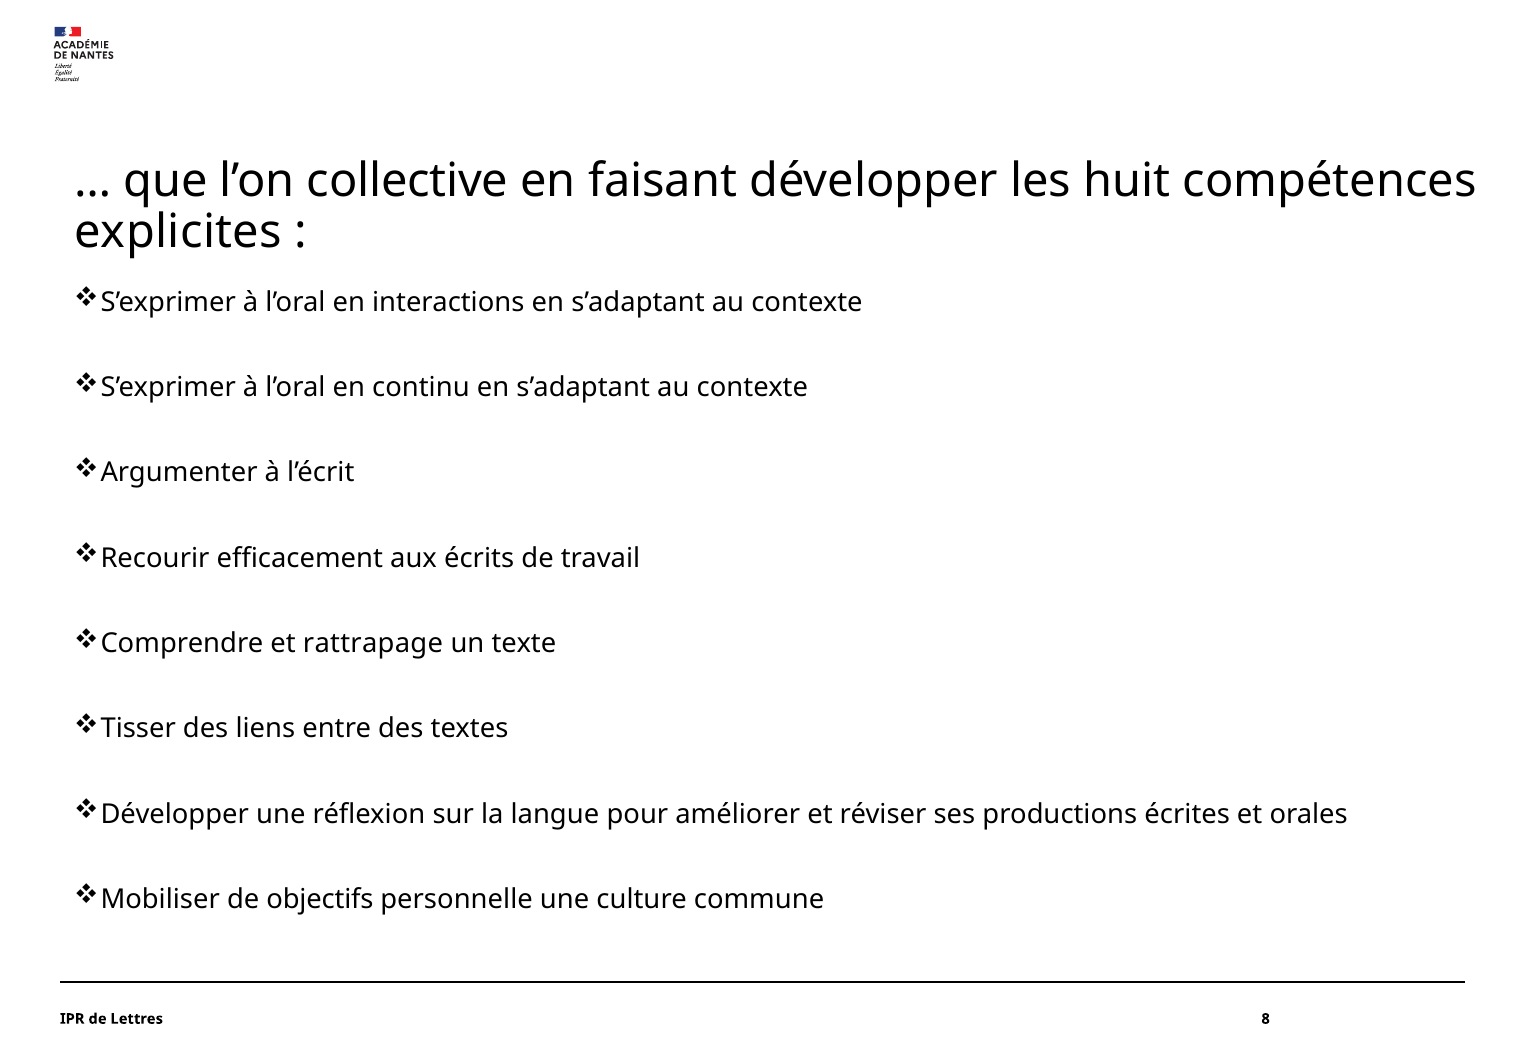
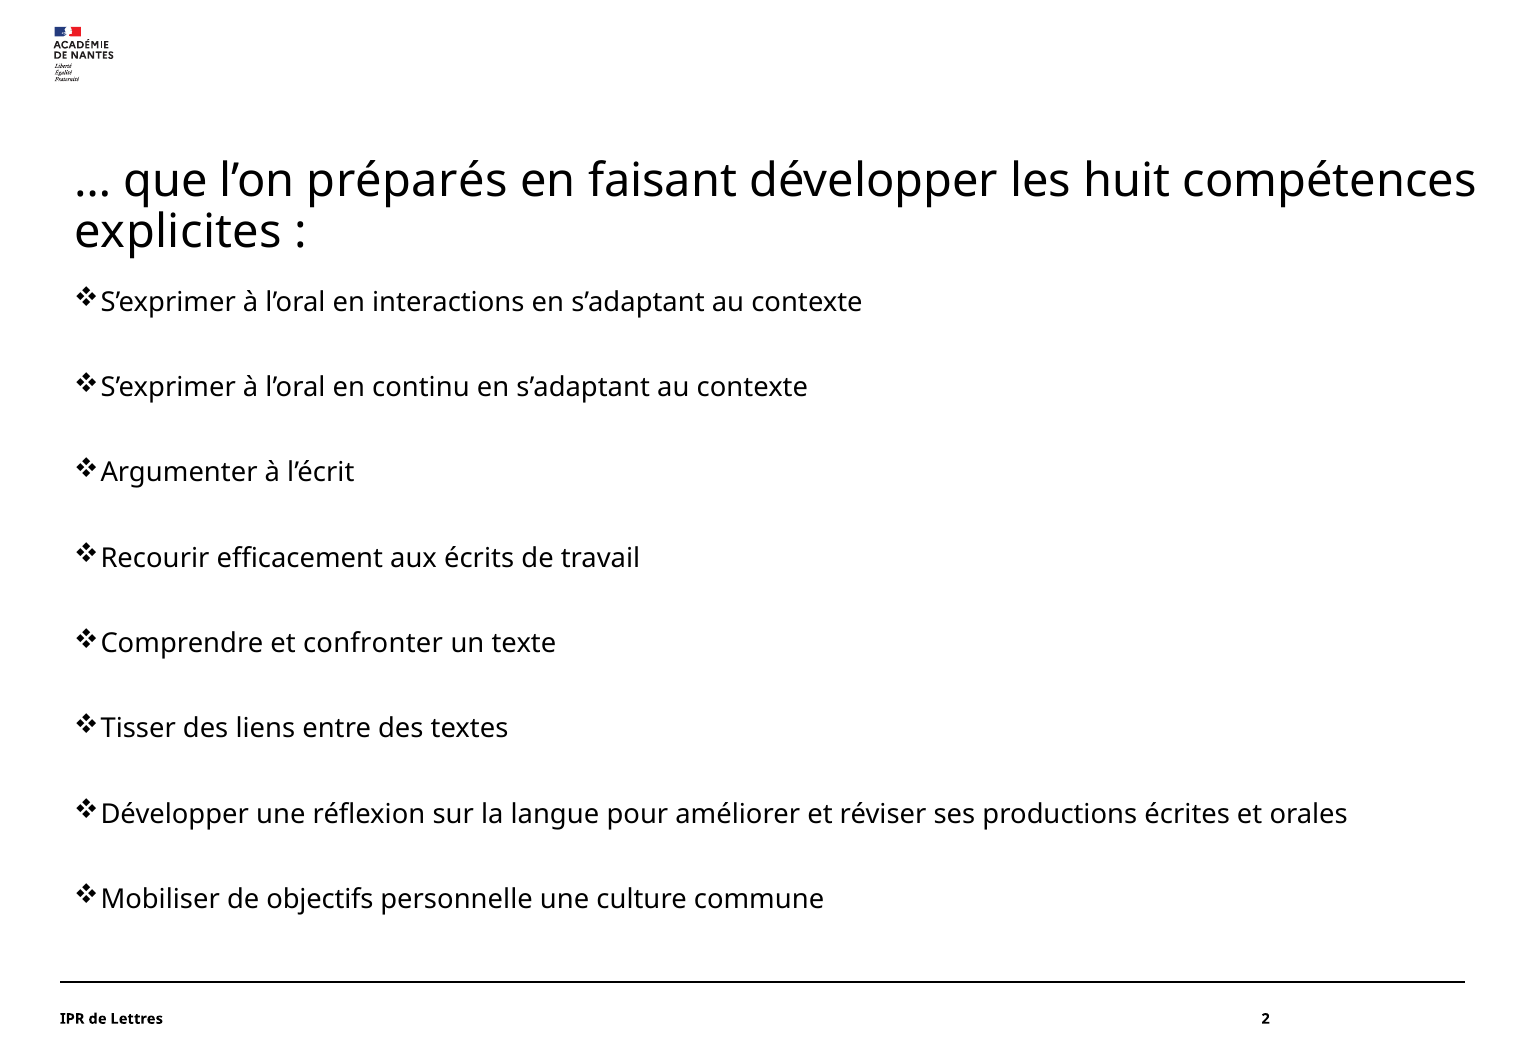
collective: collective -> préparés
rattrapage: rattrapage -> confronter
8: 8 -> 2
